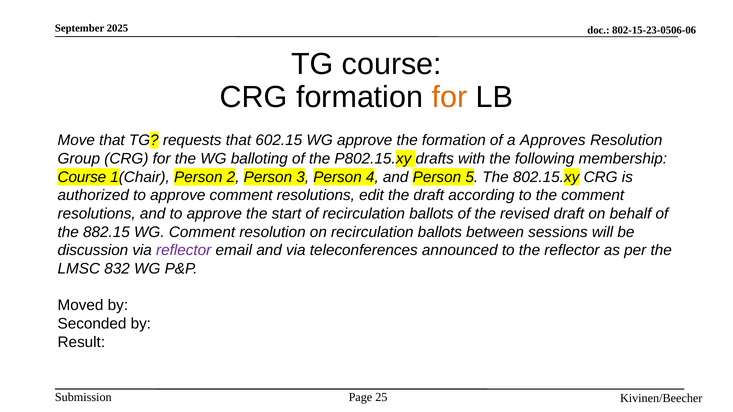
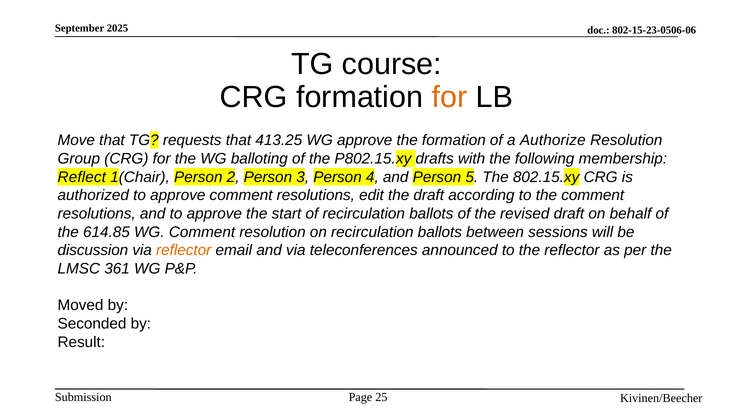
602.15: 602.15 -> 413.25
Approves: Approves -> Authorize
Course at (82, 177): Course -> Reflect
882.15: 882.15 -> 614.85
reflector at (184, 251) colour: purple -> orange
832: 832 -> 361
